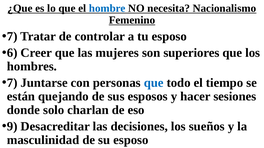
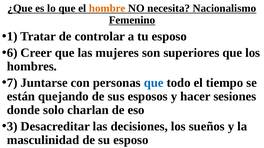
hombre colour: blue -> orange
7 at (12, 36): 7 -> 1
9: 9 -> 3
